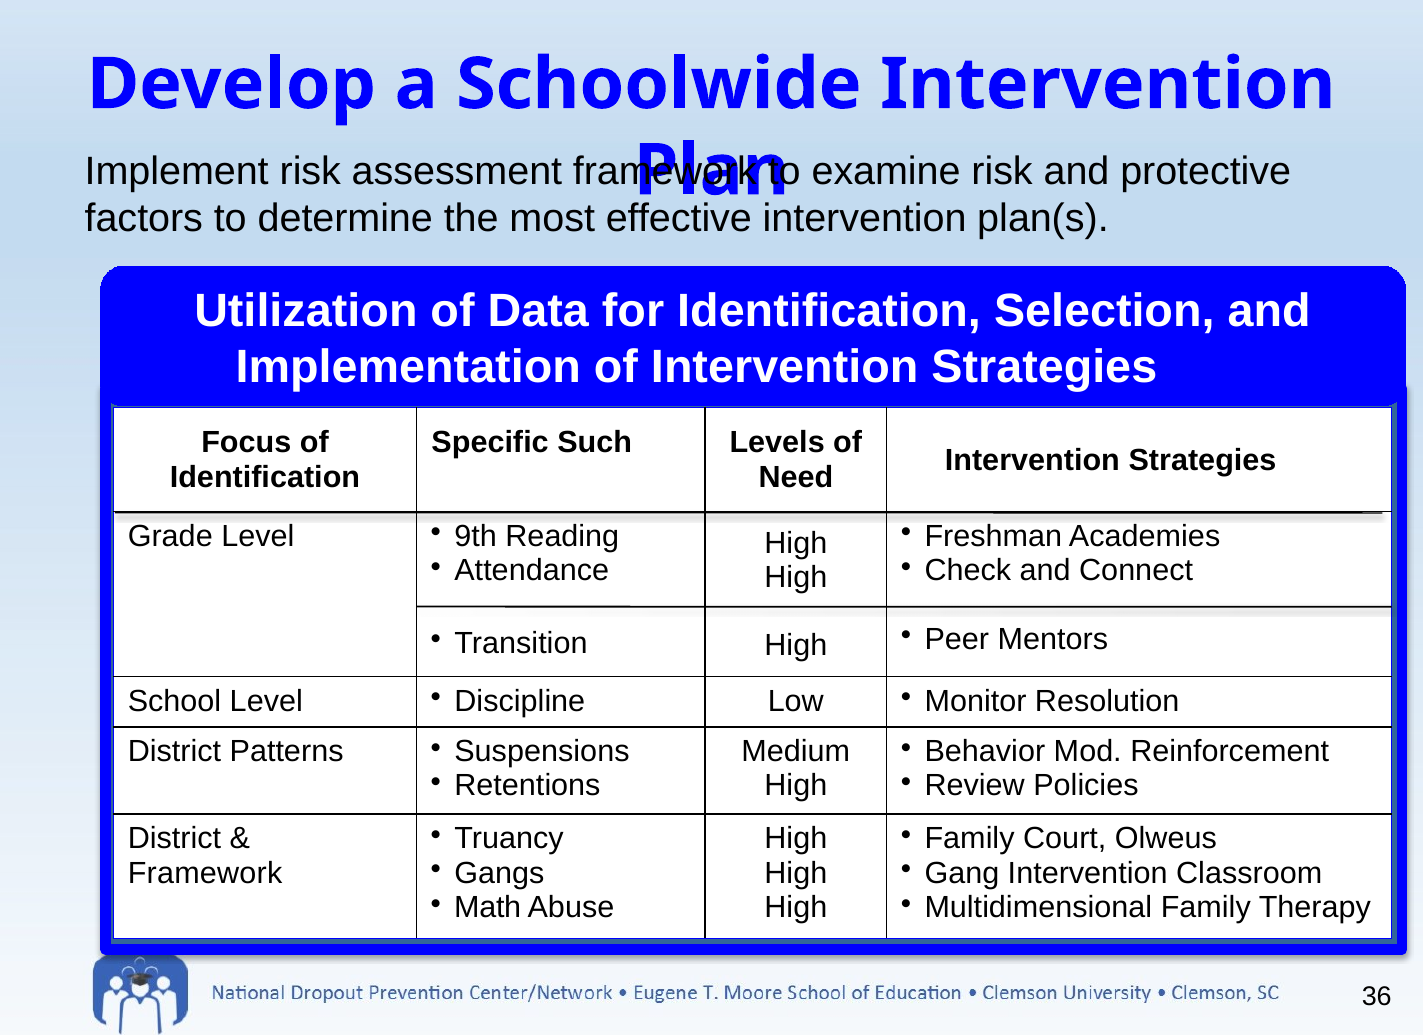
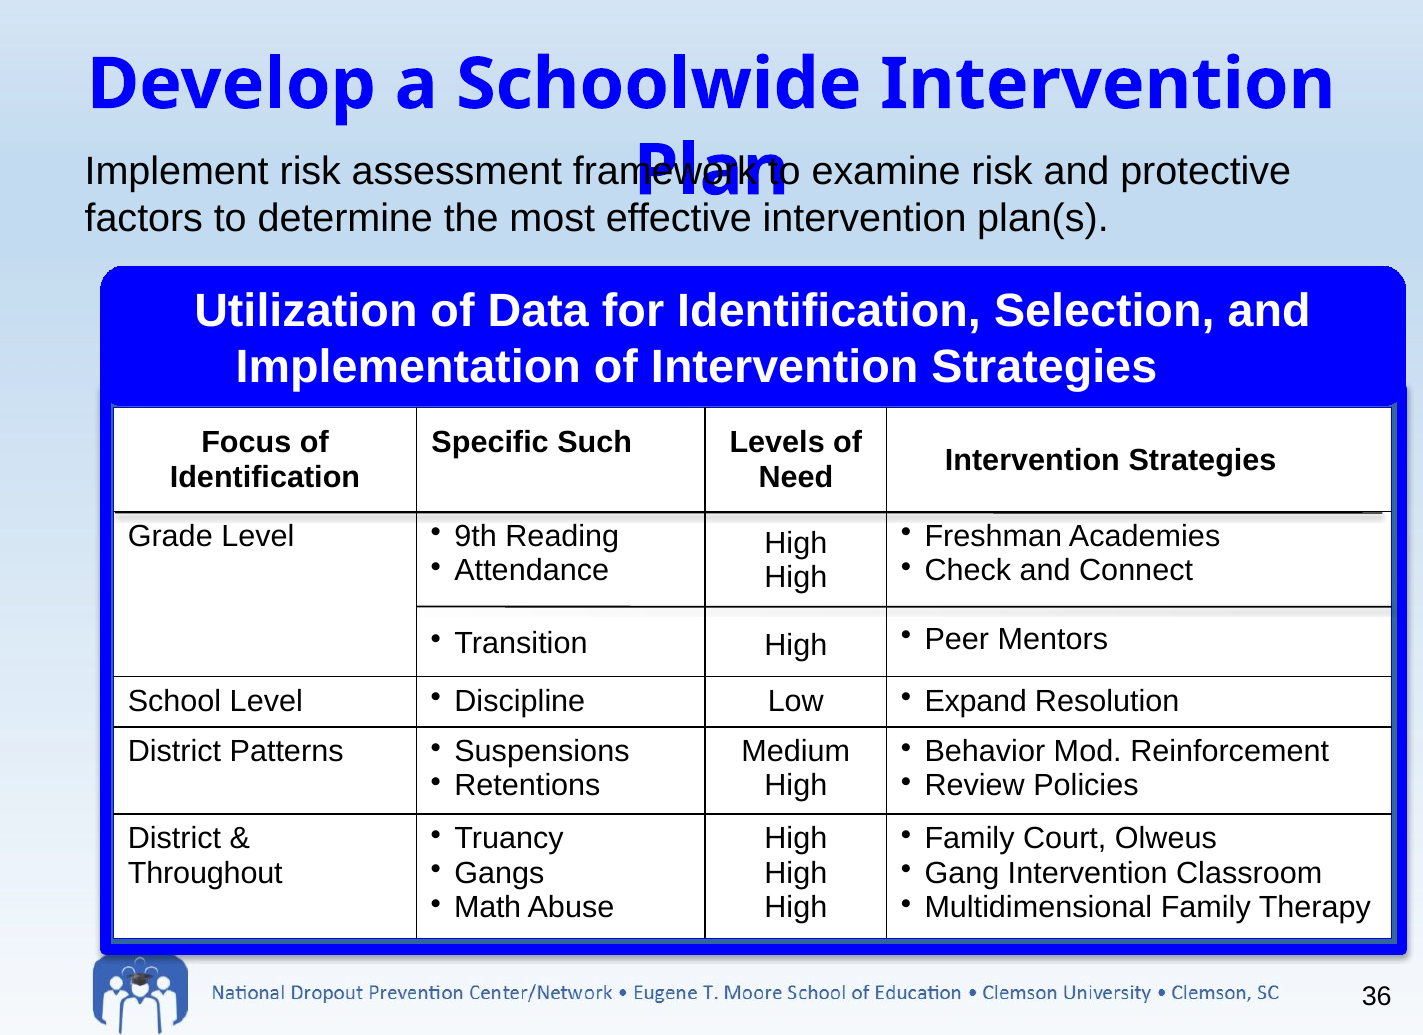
Monitor: Monitor -> Expand
Framework at (205, 873): Framework -> Throughout
